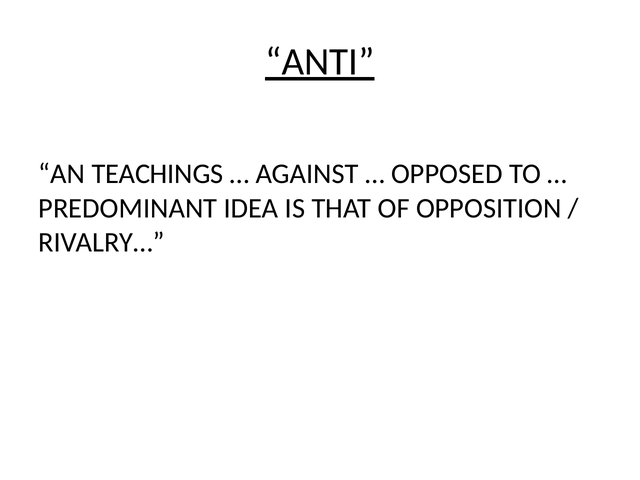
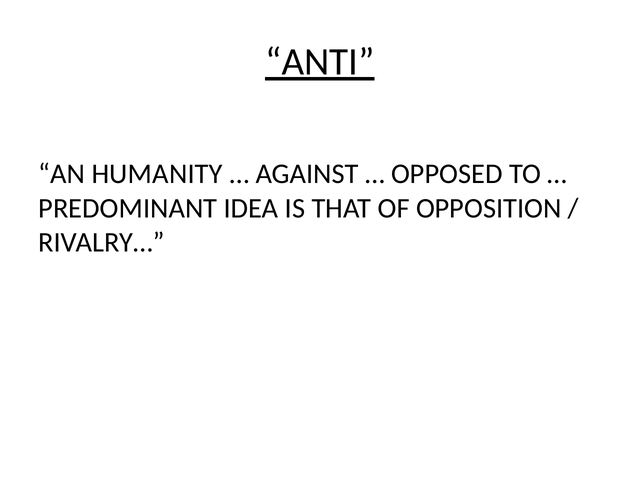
TEACHINGS: TEACHINGS -> HUMANITY
